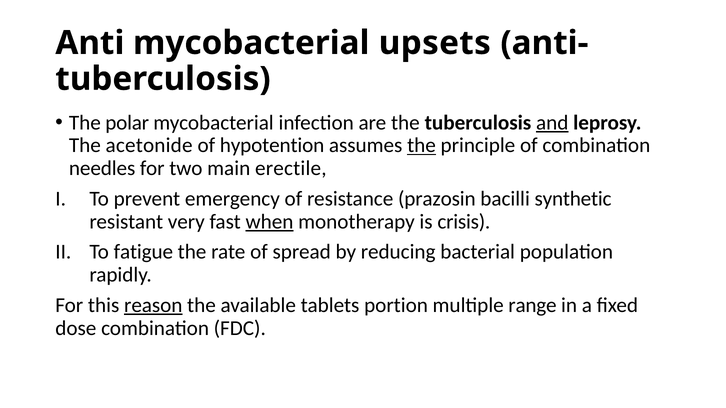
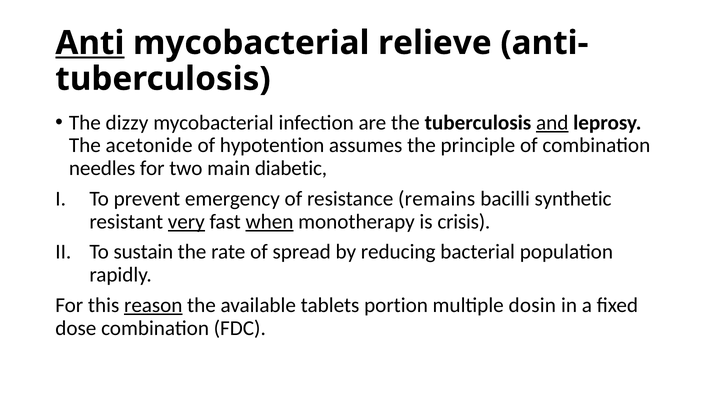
Anti underline: none -> present
upsets: upsets -> relieve
polar: polar -> dizzy
the at (421, 146) underline: present -> none
erectile: erectile -> diabetic
prazosin: prazosin -> remains
very underline: none -> present
fatigue: fatigue -> sustain
range: range -> dosin
